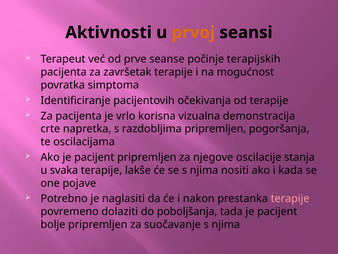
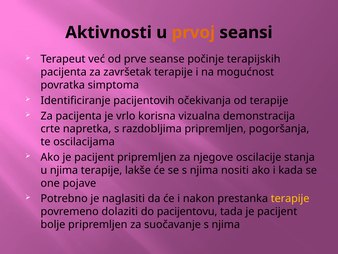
u svaka: svaka -> njima
terapije at (290, 198) colour: pink -> yellow
poboljšanja: poboljšanja -> pacijentovu
